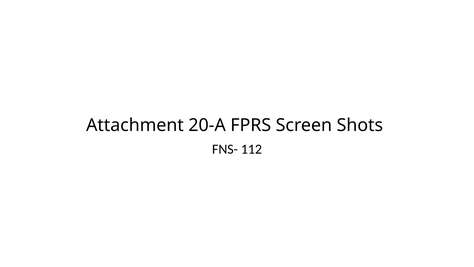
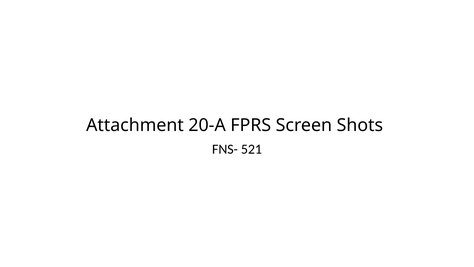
112: 112 -> 521
